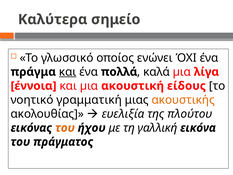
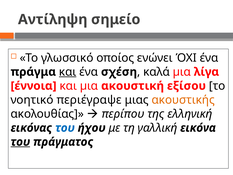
Καλύτερα: Καλύτερα -> Αντίληψη
πολλά: πολλά -> σχέση
είδους: είδους -> εξίσου
γραμματική: γραμματική -> περιέγραψε
ευελιξία: ευελιξία -> περίπου
πλούτου: πλούτου -> ελληνική
του at (65, 128) colour: orange -> blue
του at (20, 142) underline: none -> present
